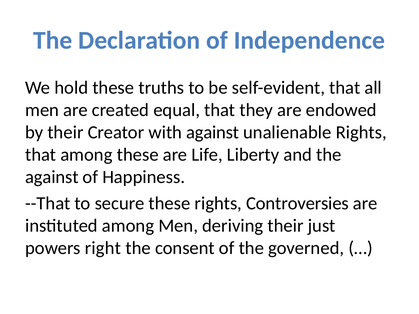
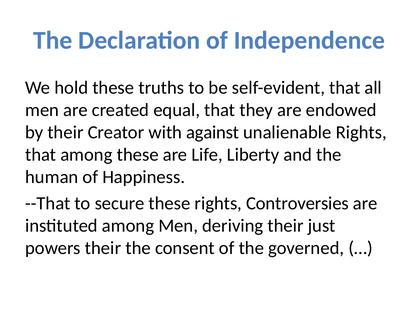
against at (52, 177): against -> human
powers right: right -> their
